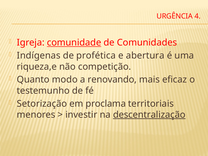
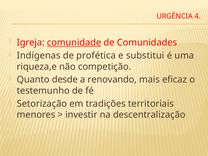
abertura: abertura -> substitui
modo: modo -> desde
proclama: proclama -> tradições
descentralização underline: present -> none
